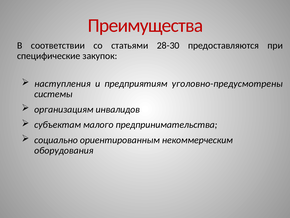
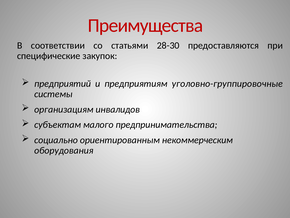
наступления: наступления -> предприятий
уголовно-предусмотрены: уголовно-предусмотрены -> уголовно-группировочные
